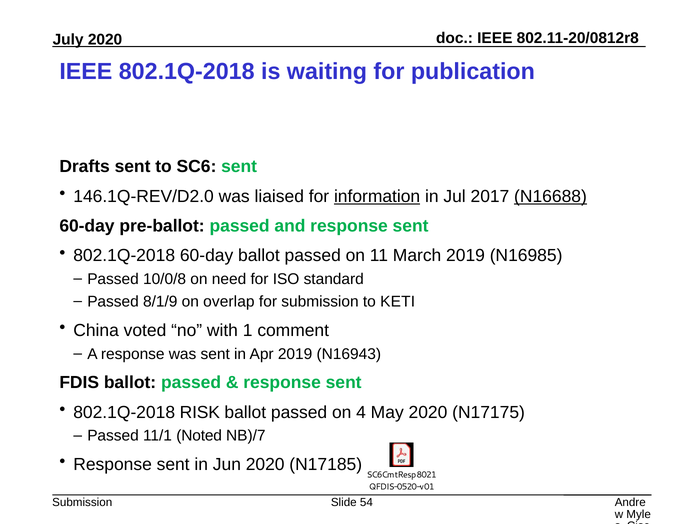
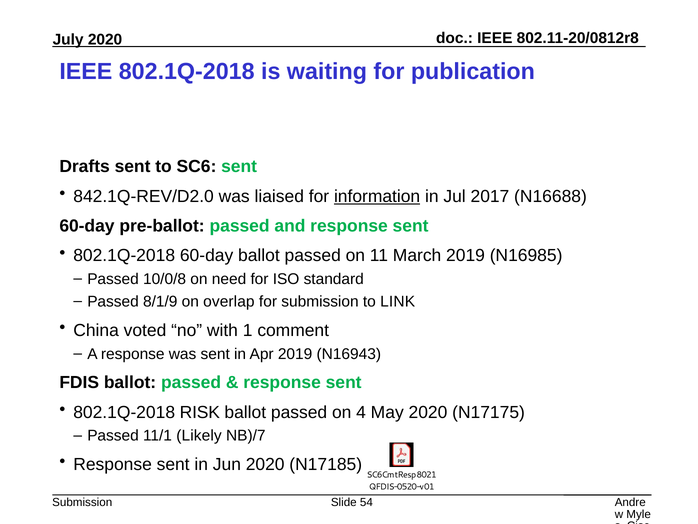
146.1Q-REV/D2.0: 146.1Q-REV/D2.0 -> 842.1Q-REV/D2.0
N16688 underline: present -> none
KETI: KETI -> LINK
Noted: Noted -> Likely
